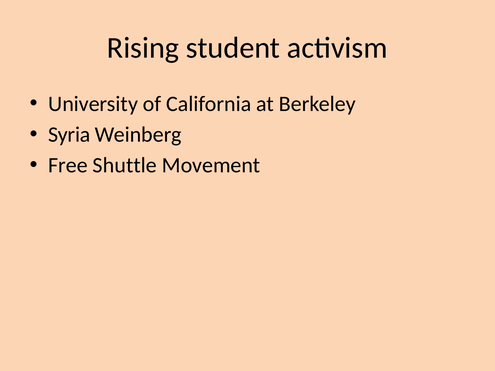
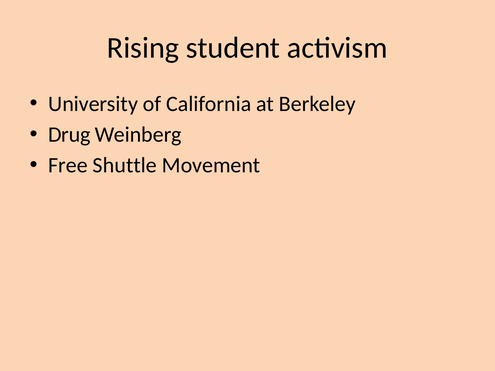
Syria: Syria -> Drug
